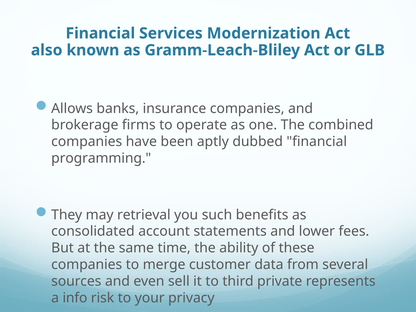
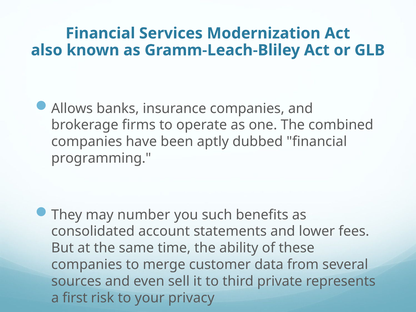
retrieval: retrieval -> number
info: info -> first
